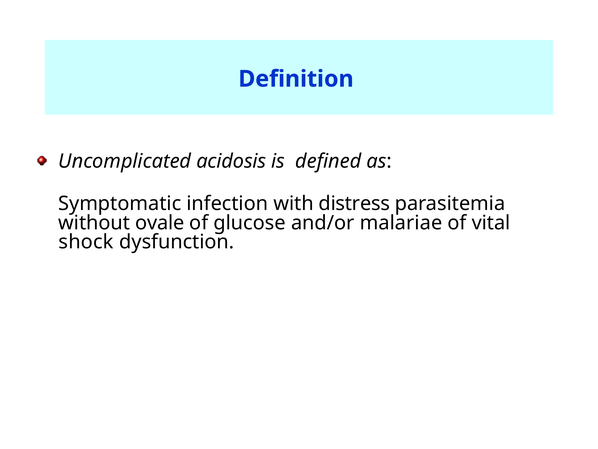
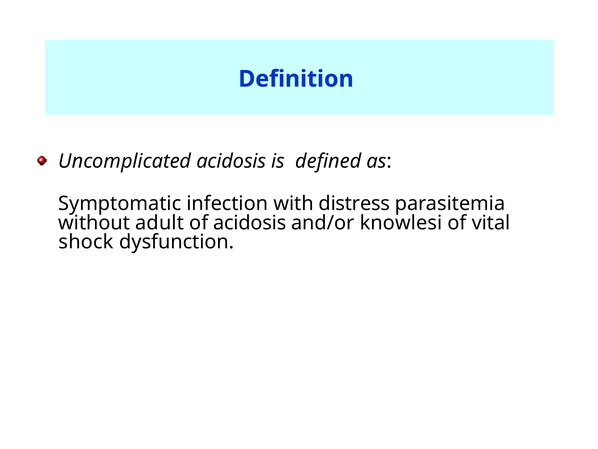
ovale: ovale -> adult
of glucose: glucose -> acidosis
malariae: malariae -> knowlesi
